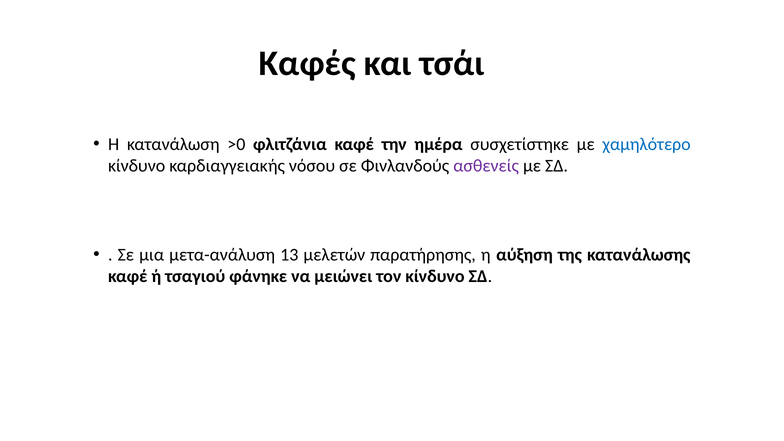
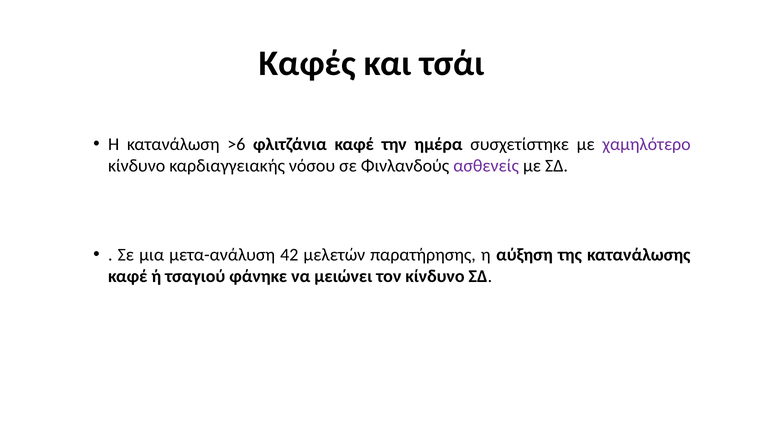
>0: >0 -> >6
χαμηλότερο colour: blue -> purple
13: 13 -> 42
